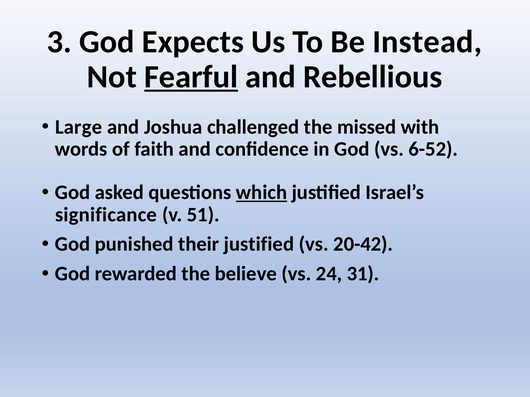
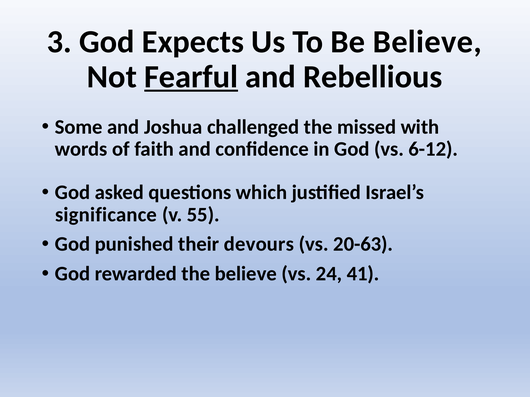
Be Instead: Instead -> Believe
Large: Large -> Some
6-52: 6-52 -> 6-12
which underline: present -> none
51: 51 -> 55
their justified: justified -> devours
20-42: 20-42 -> 20-63
31: 31 -> 41
